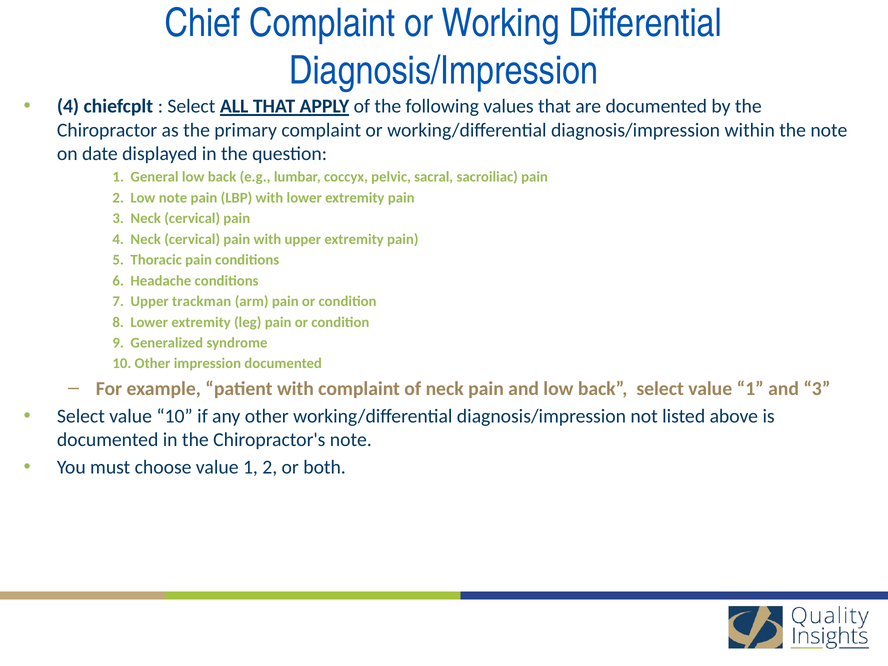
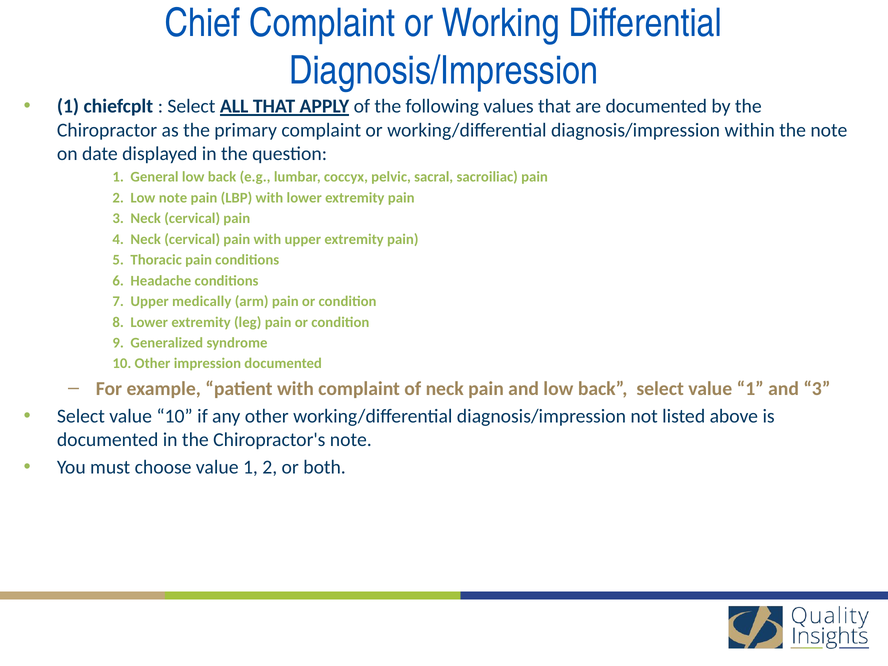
4 at (68, 106): 4 -> 1
trackman: trackman -> medically
